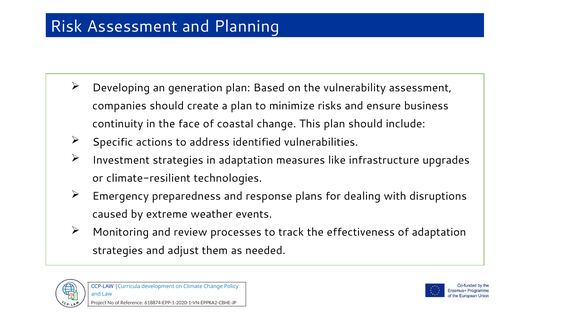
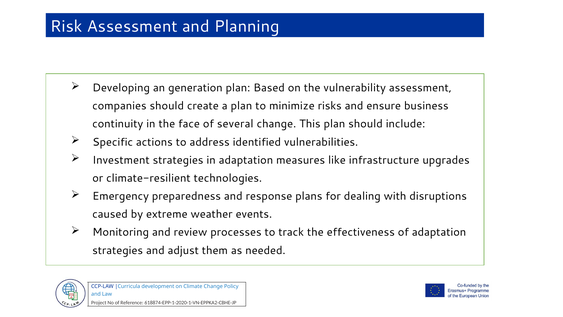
coastal: coastal -> several
